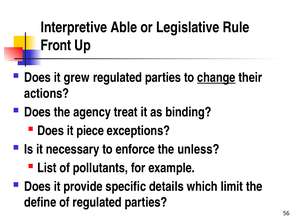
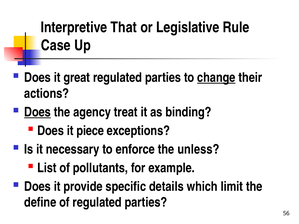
Able: Able -> That
Front: Front -> Case
grew: grew -> great
Does at (37, 112) underline: none -> present
